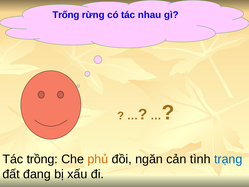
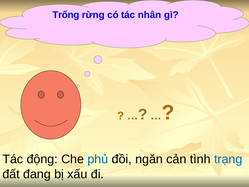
nhau: nhau -> nhân
trồng: trồng -> động
phủ colour: orange -> blue
